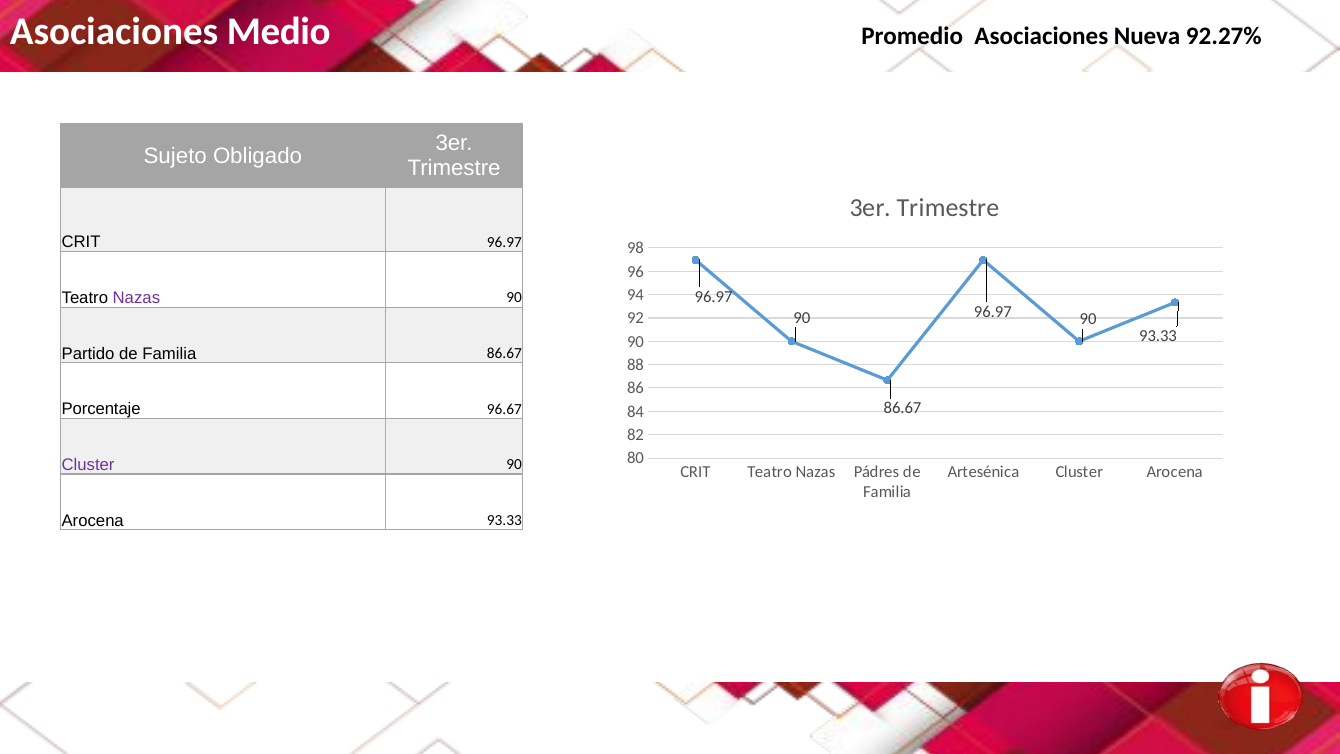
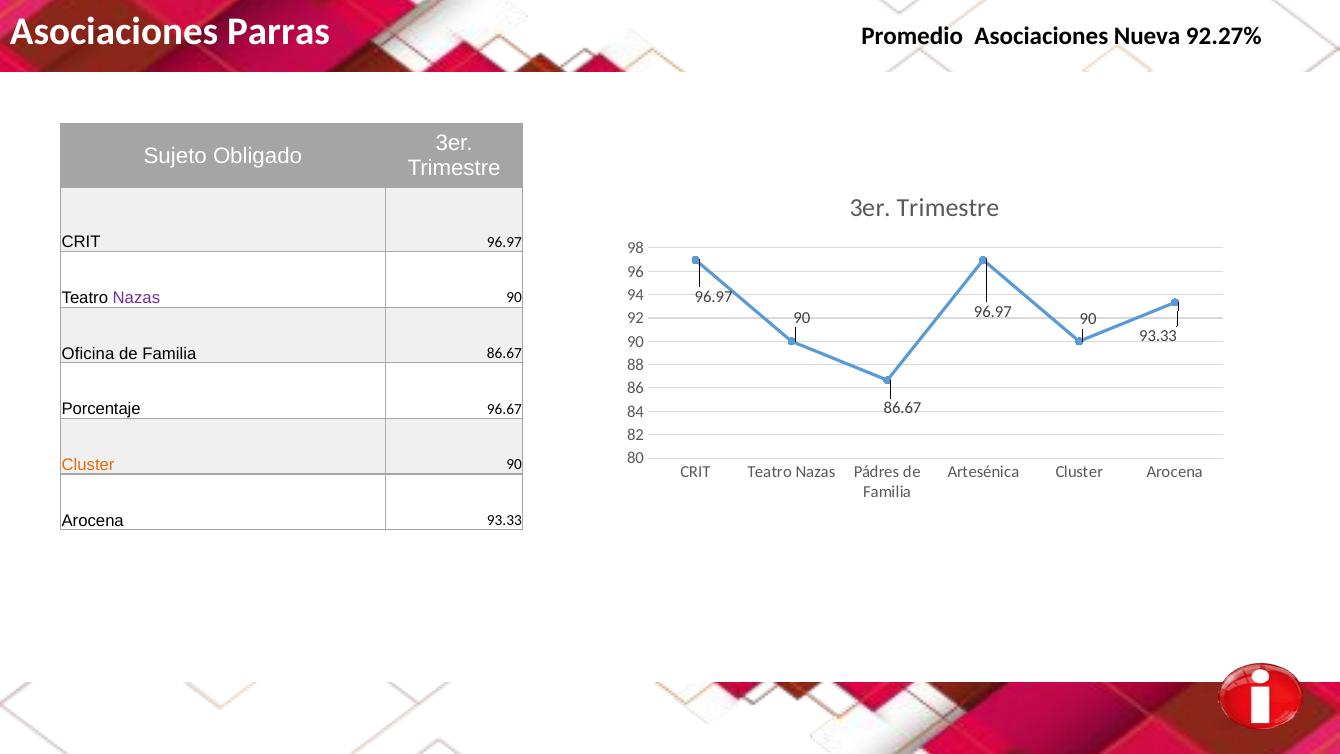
Medio: Medio -> Parras
Partido: Partido -> Oficina
Cluster at (88, 465) colour: purple -> orange
